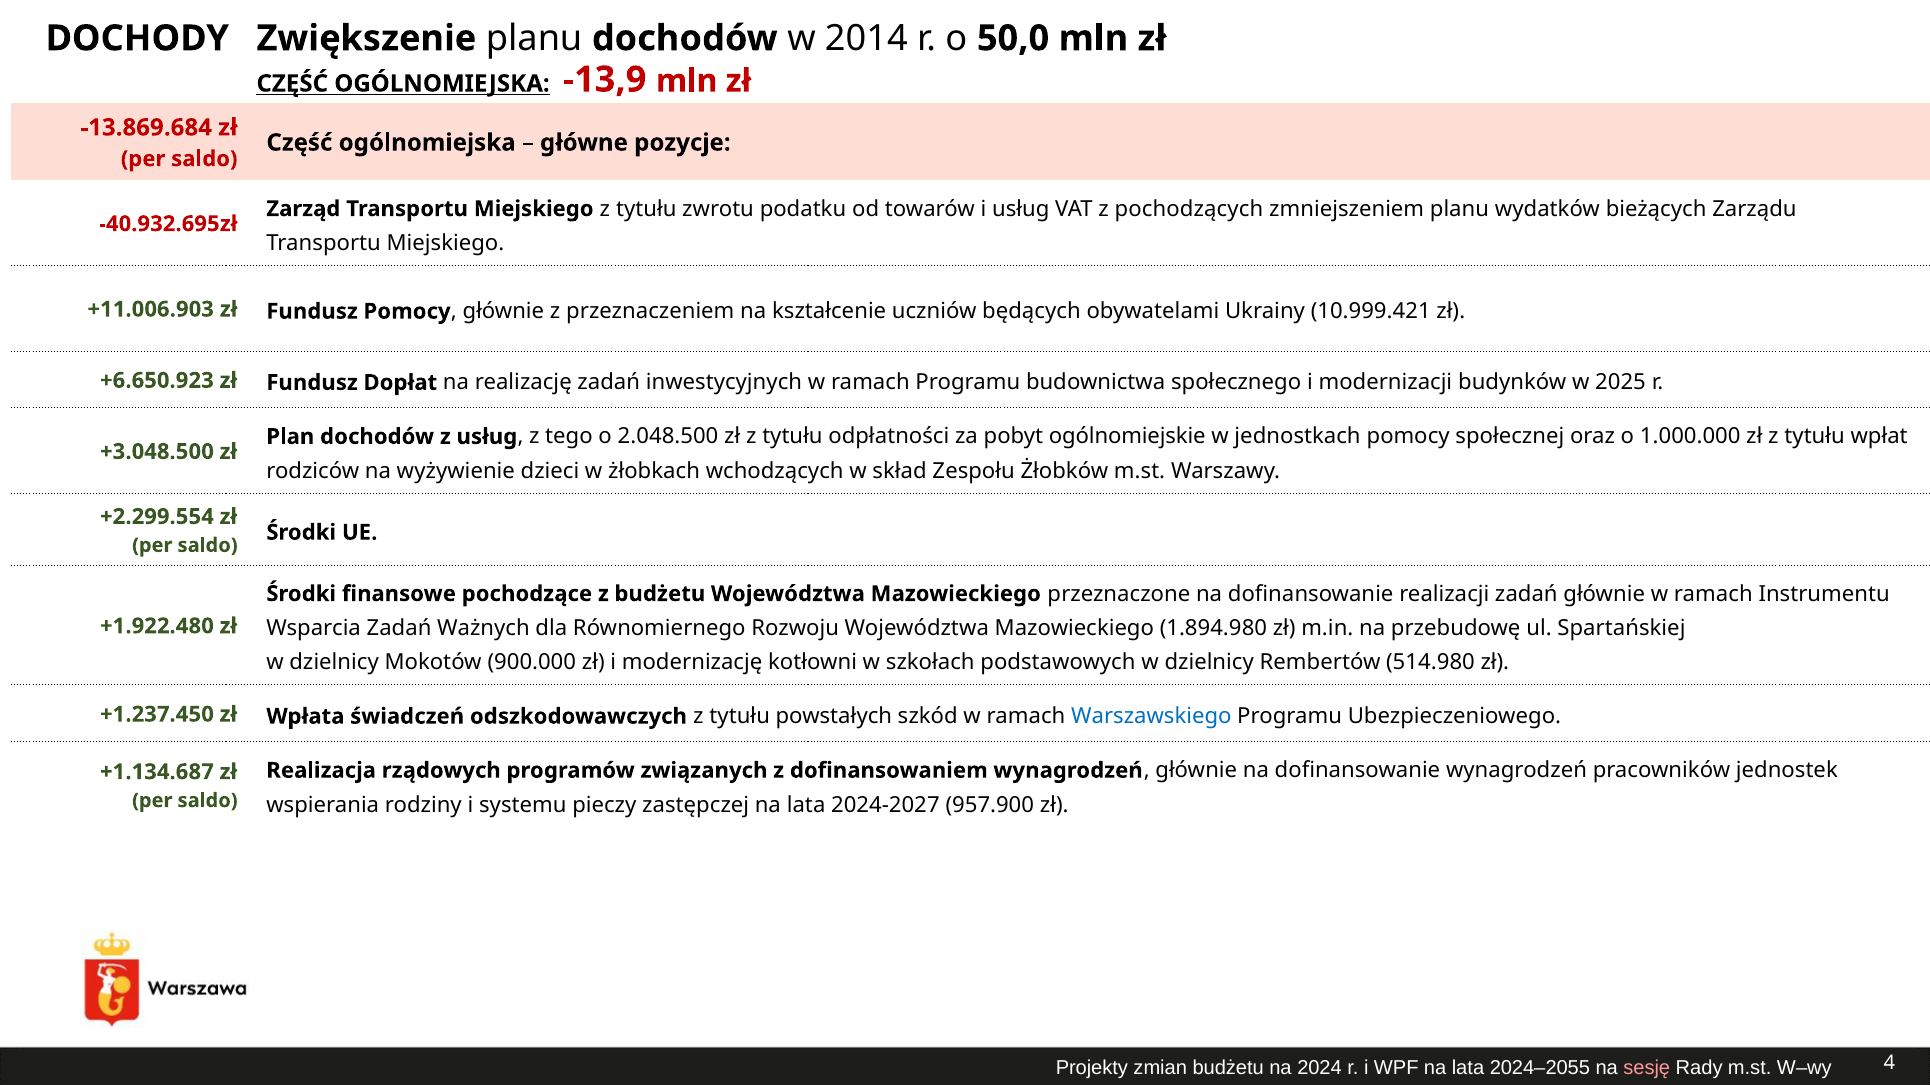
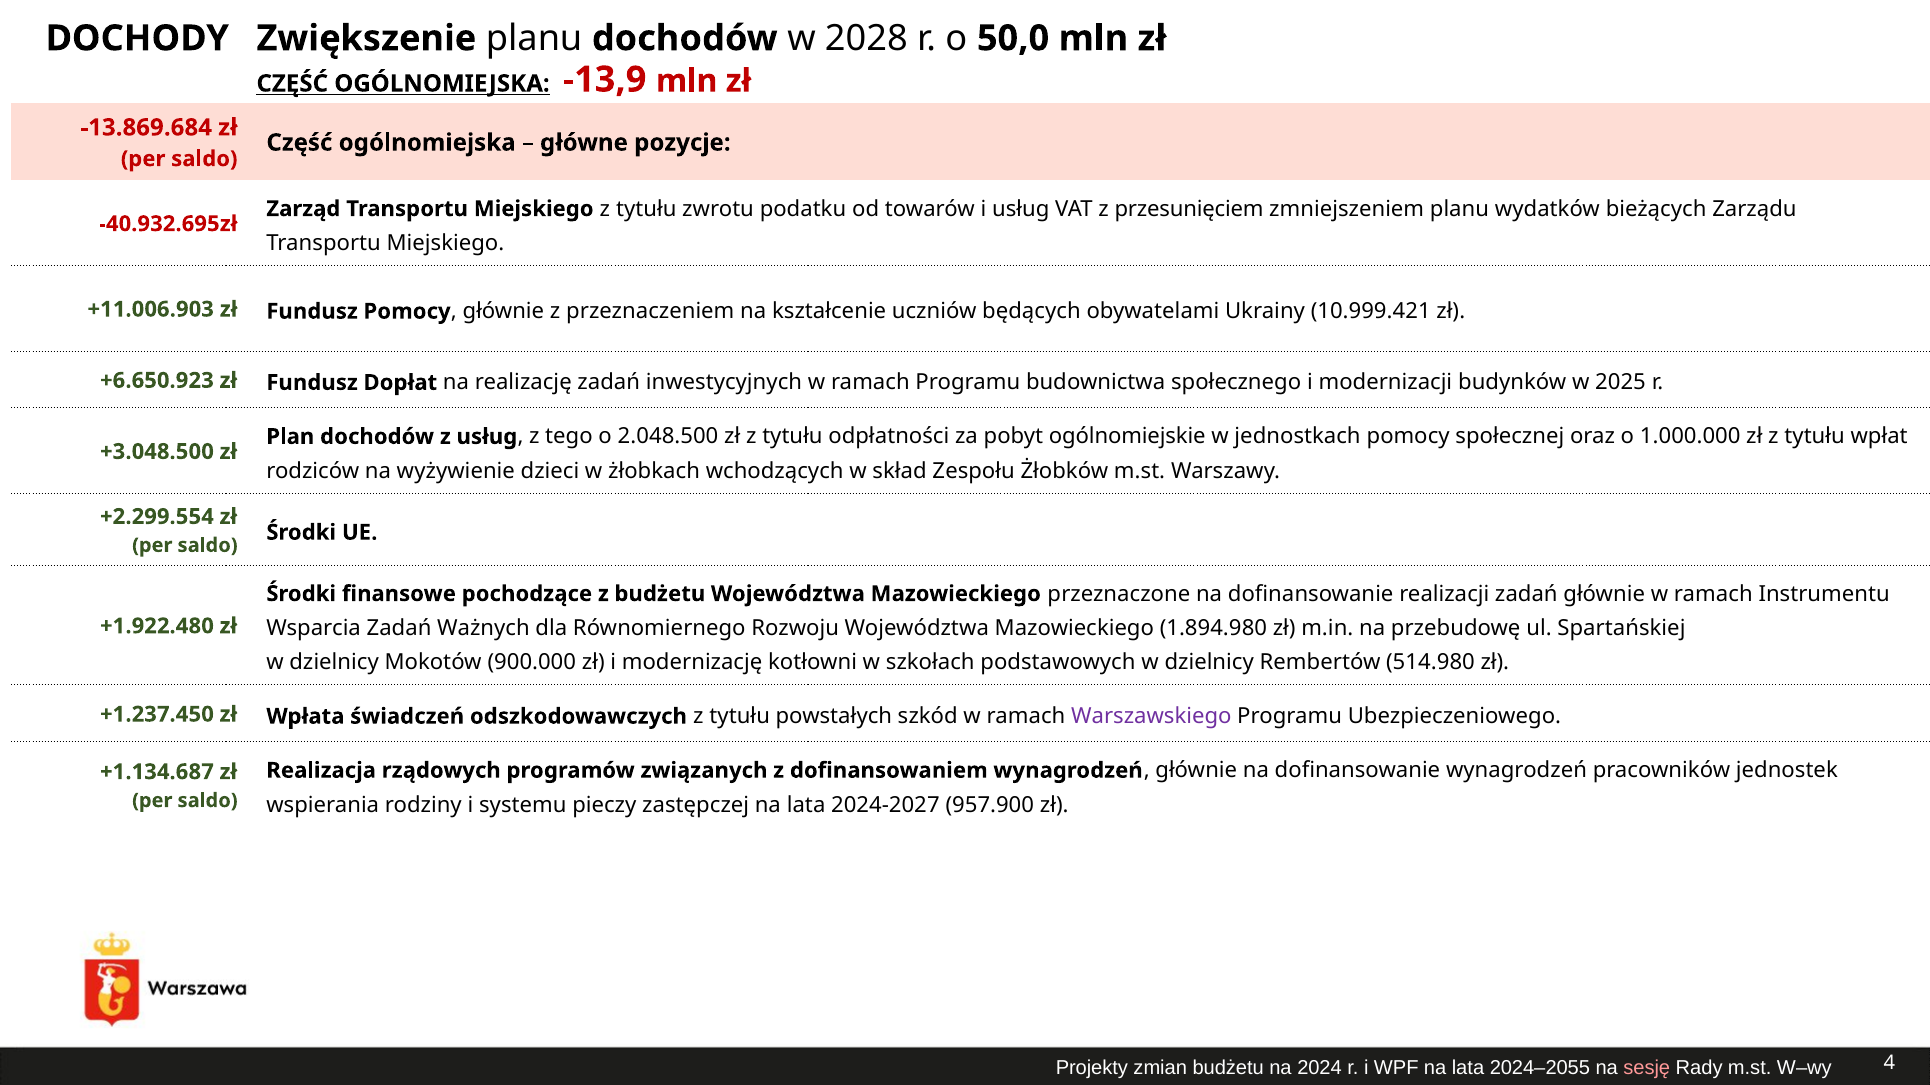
2014: 2014 -> 2028
pochodzących: pochodzących -> przesunięciem
Warszawskiego colour: blue -> purple
